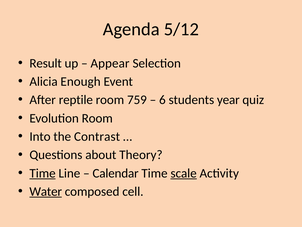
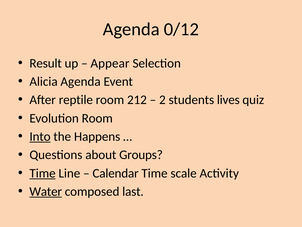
5/12: 5/12 -> 0/12
Alicia Enough: Enough -> Agenda
759: 759 -> 212
6: 6 -> 2
year: year -> lives
Into underline: none -> present
Contrast: Contrast -> Happens
Theory: Theory -> Groups
scale underline: present -> none
cell: cell -> last
